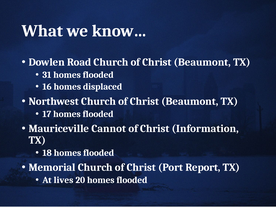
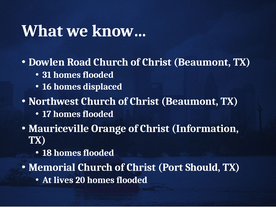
Cannot: Cannot -> Orange
Report: Report -> Should
